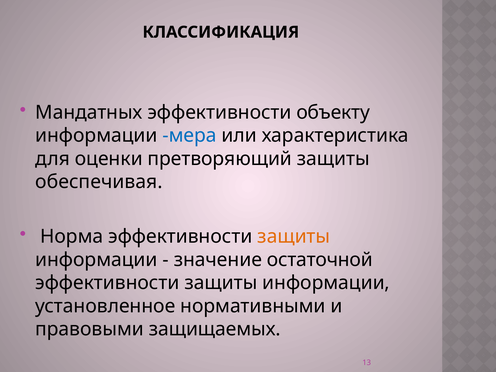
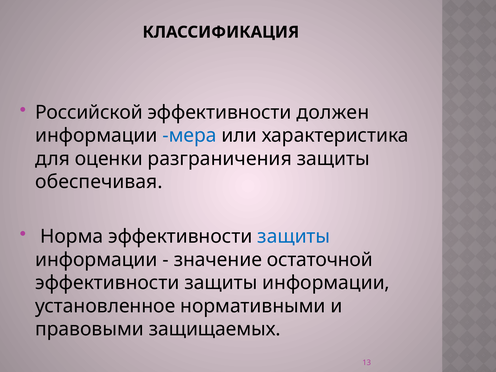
Мандатных: Мандатных -> Российской
объекту: объекту -> должен
претворяющий: претворяющий -> разграничения
защиты at (294, 237) colour: orange -> blue
